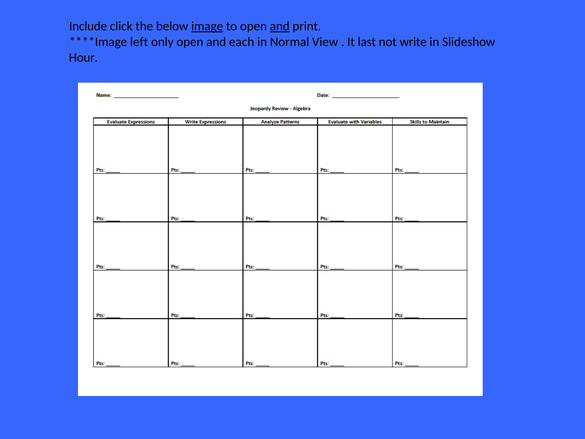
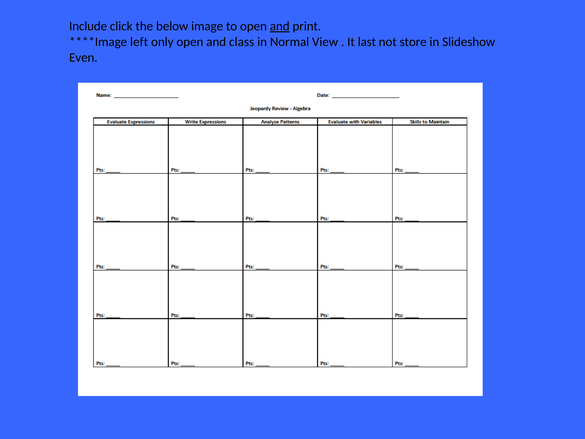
image underline: present -> none
each: each -> class
write: write -> store
Hour: Hour -> Even
